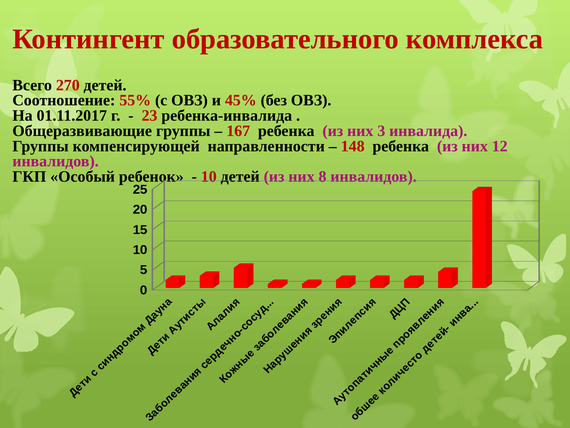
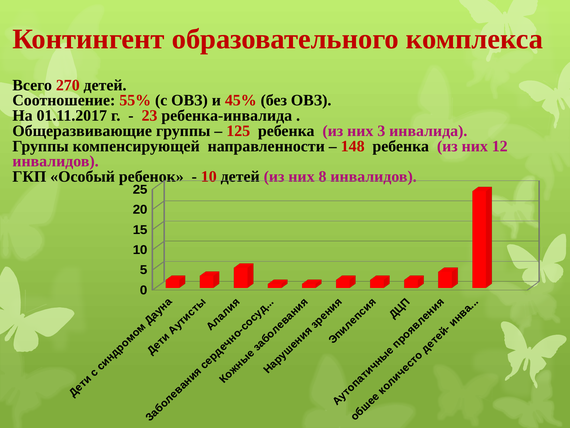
167: 167 -> 125
